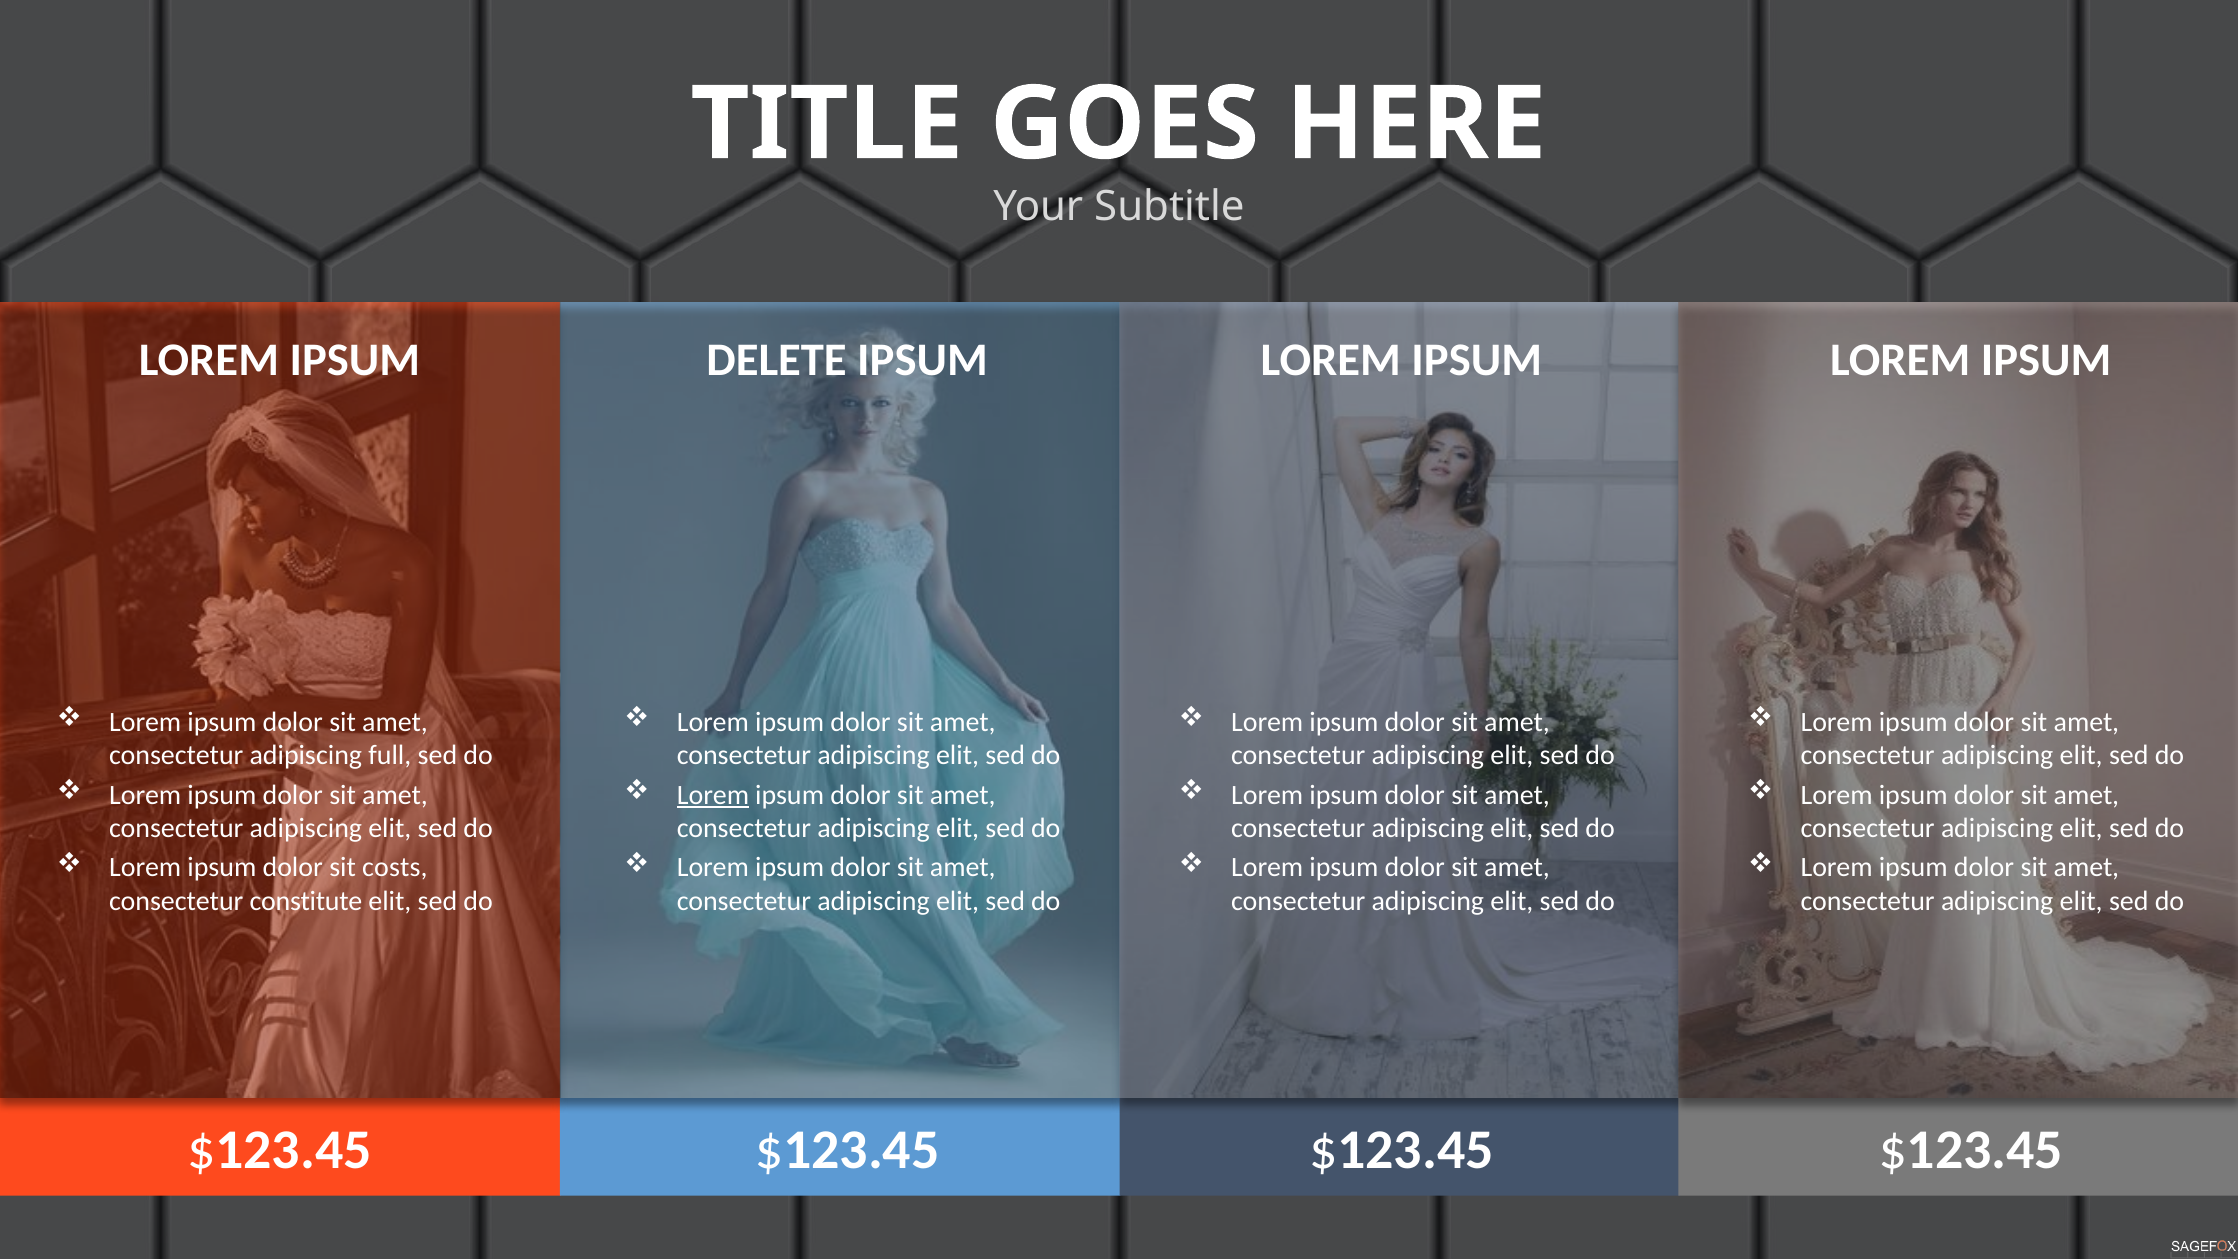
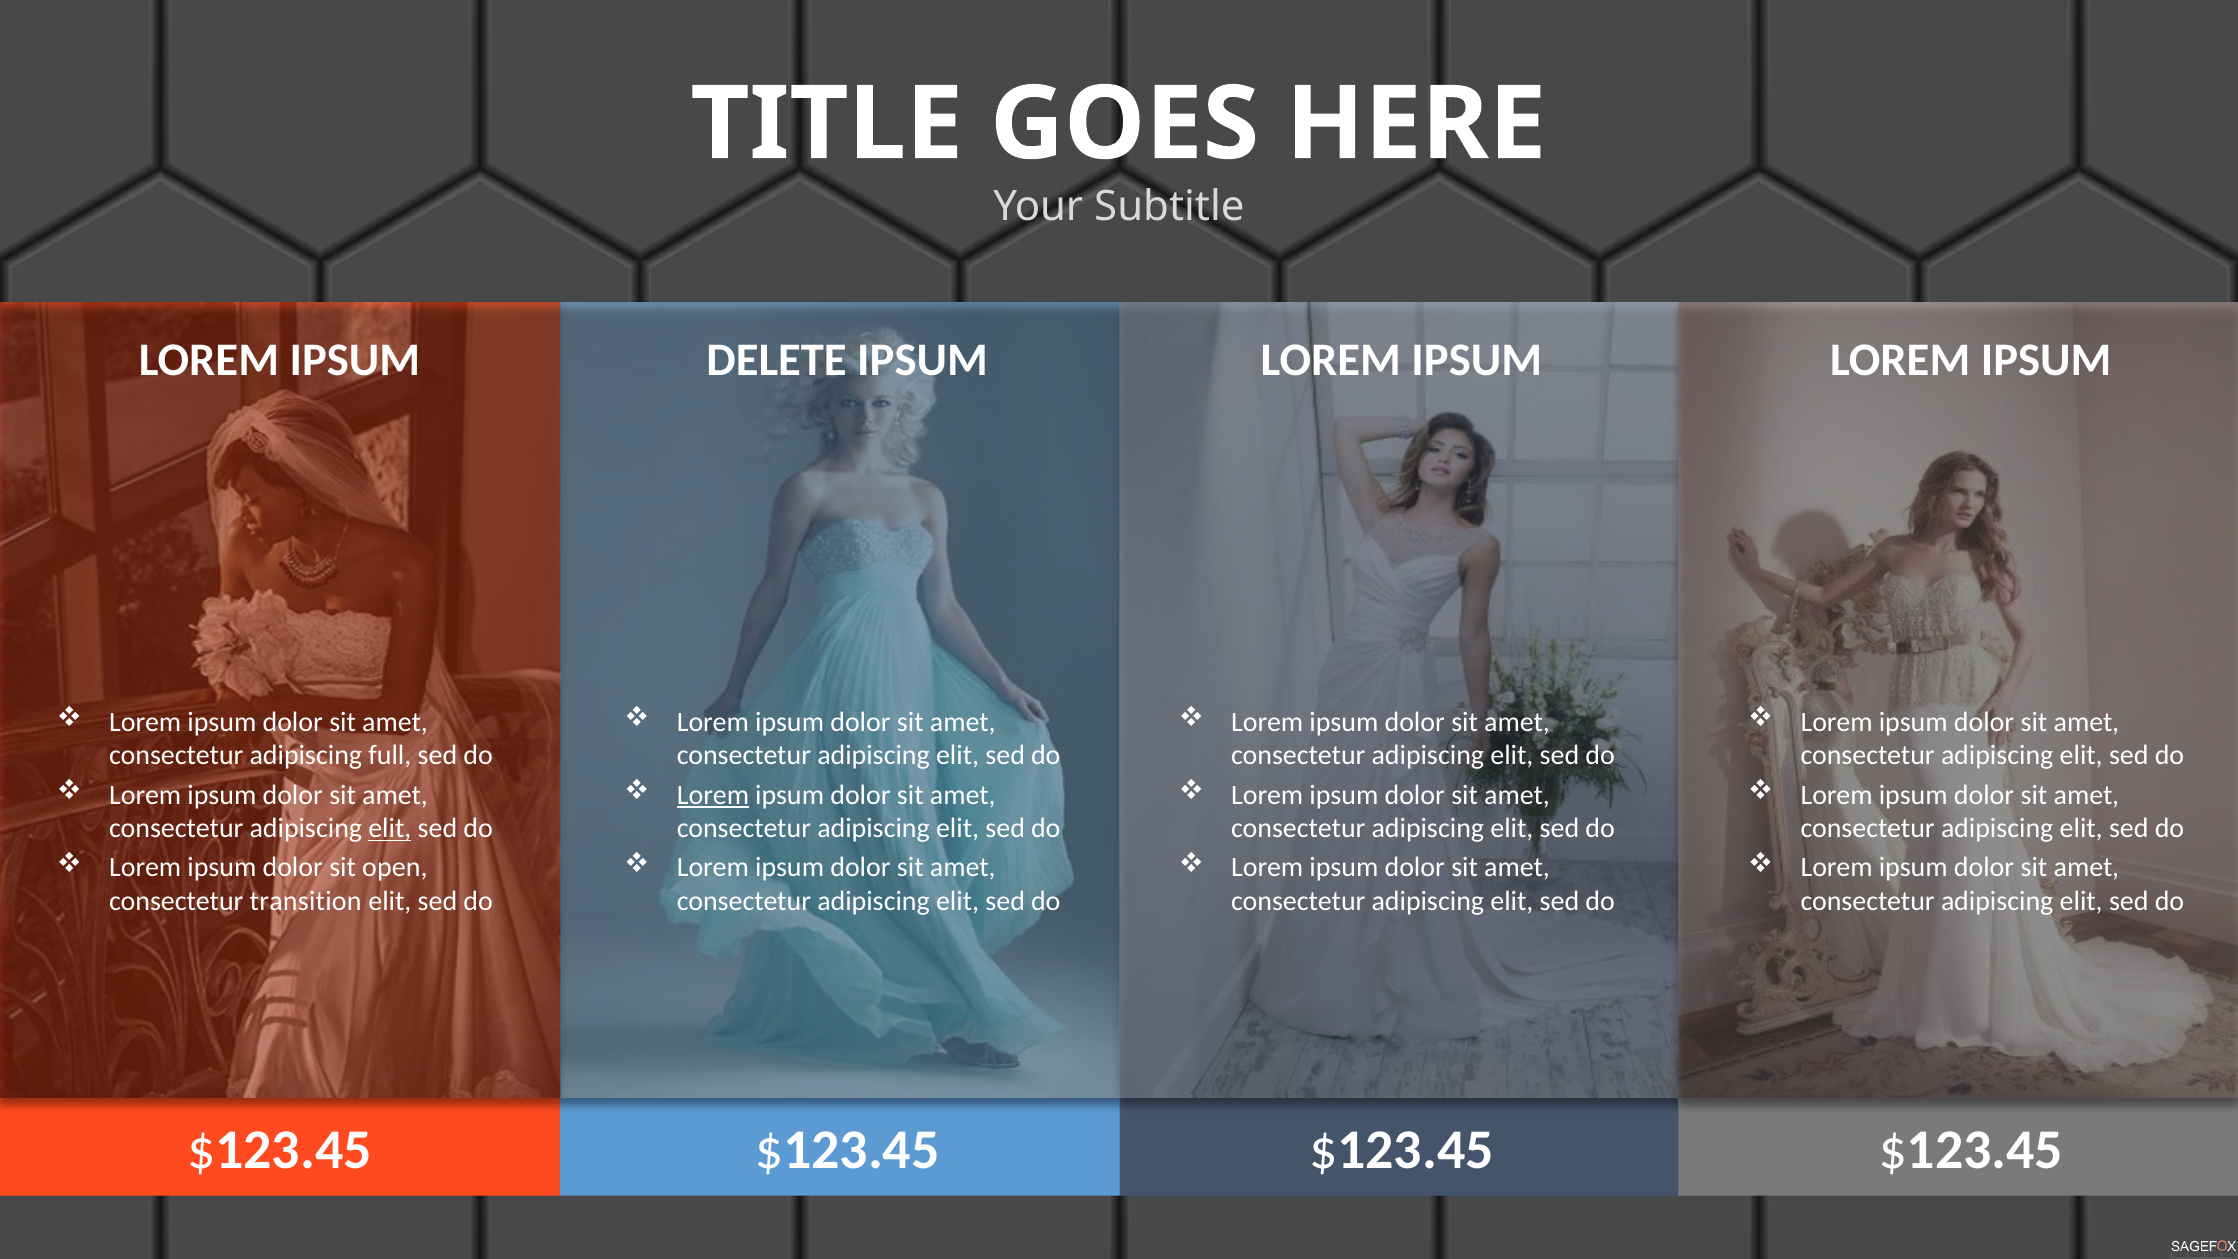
elit at (390, 828) underline: none -> present
costs: costs -> open
constitute: constitute -> transition
